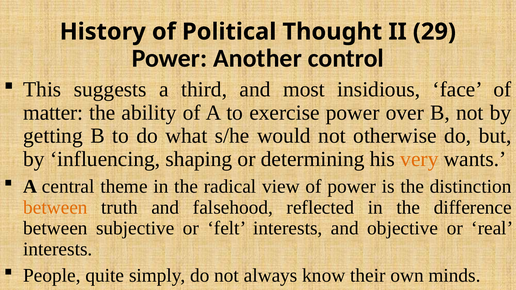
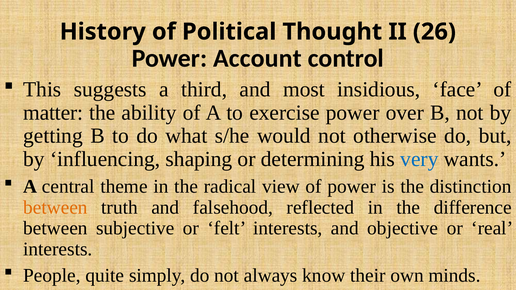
29: 29 -> 26
Another: Another -> Account
very colour: orange -> blue
